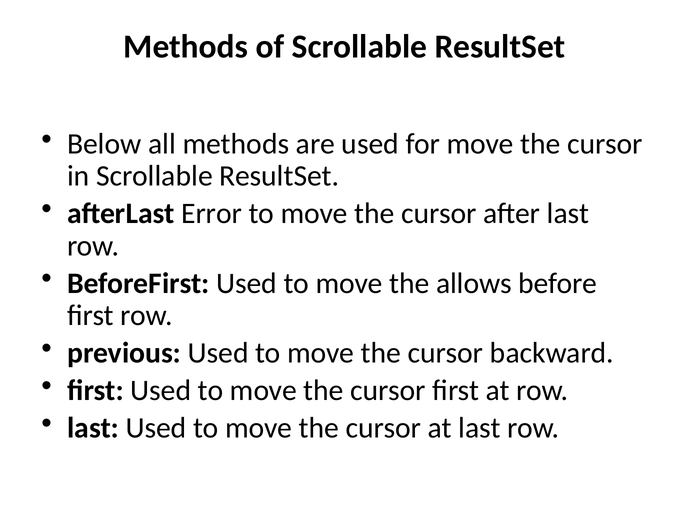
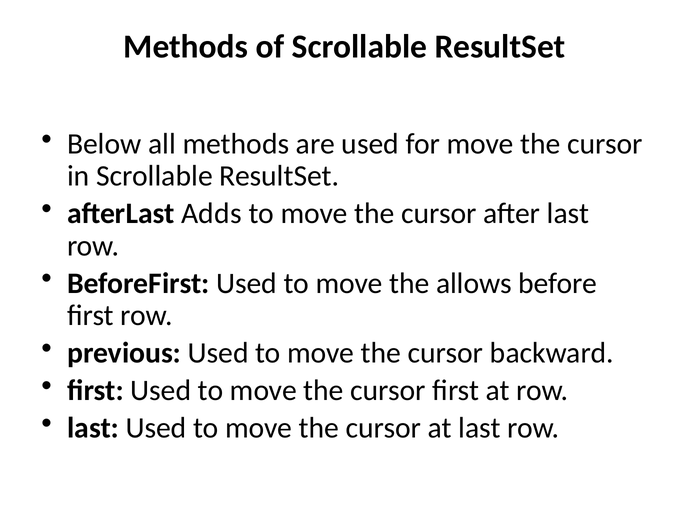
Error: Error -> Adds
